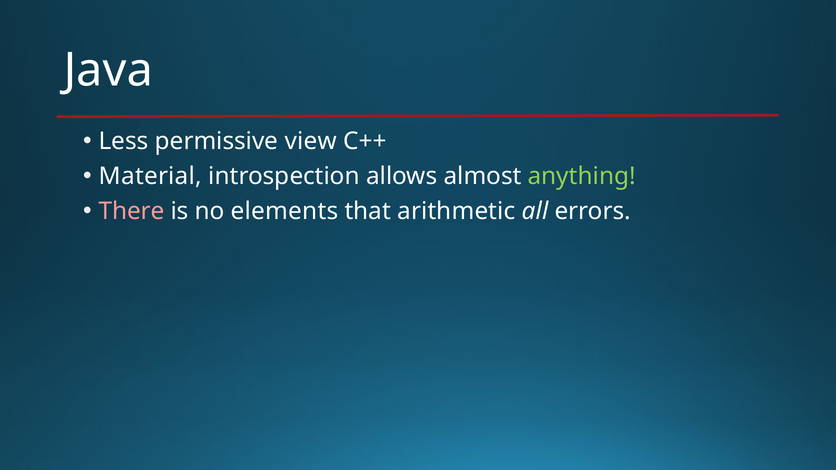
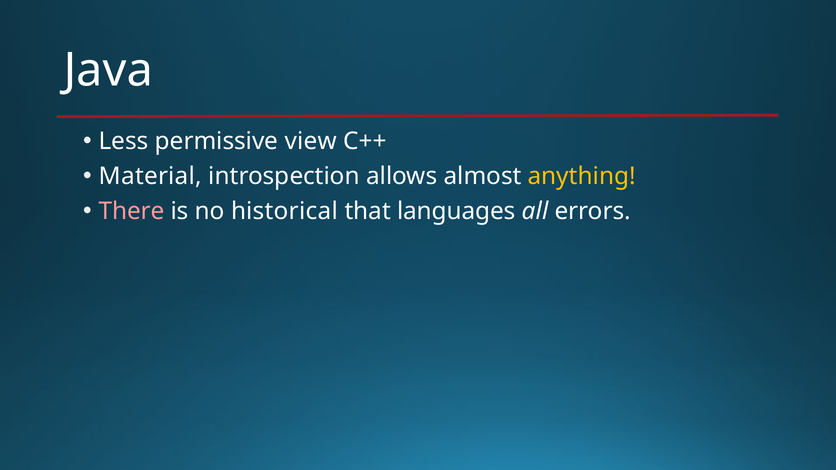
anything colour: light green -> yellow
elements: elements -> historical
arithmetic: arithmetic -> languages
